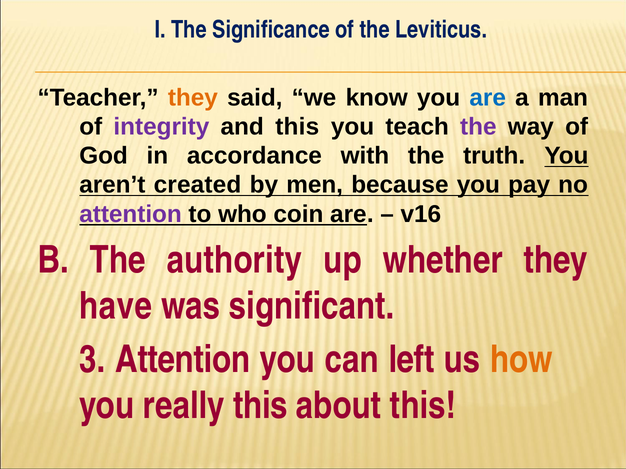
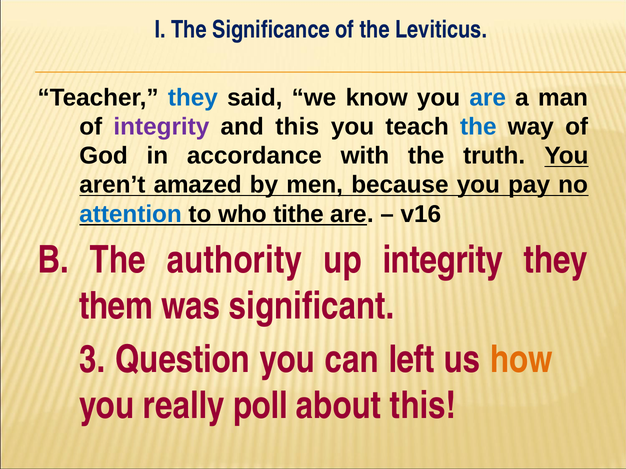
they at (193, 98) colour: orange -> blue
the at (478, 127) colour: purple -> blue
created: created -> amazed
attention at (131, 214) colour: purple -> blue
coin: coin -> tithe
up whether: whether -> integrity
have: have -> them
3 Attention: Attention -> Question
really this: this -> poll
